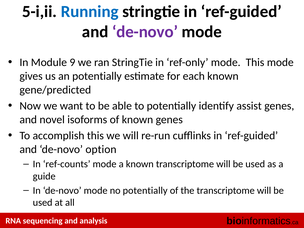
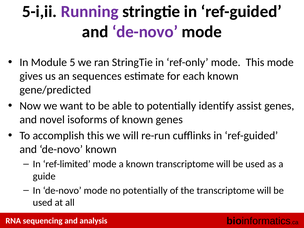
Running colour: blue -> purple
9: 9 -> 5
an potentially: potentially -> sequences
de-novo option: option -> known
ref-counts: ref-counts -> ref-limited
